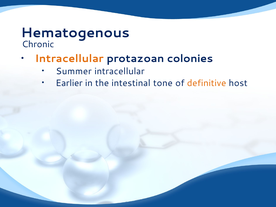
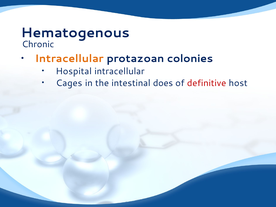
Summer: Summer -> Hospital
Earlier: Earlier -> Cages
tone: tone -> does
definitive colour: orange -> red
